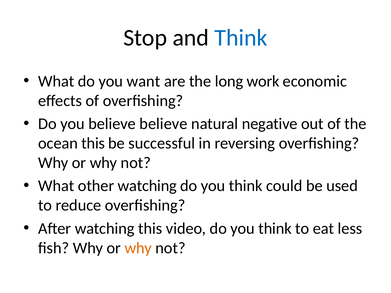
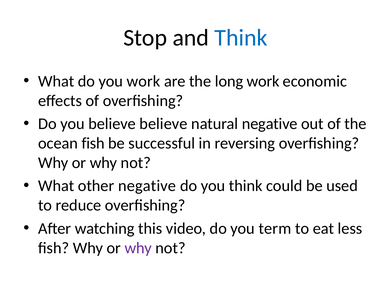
you want: want -> work
ocean this: this -> fish
other watching: watching -> negative
video do you think: think -> term
why at (138, 248) colour: orange -> purple
